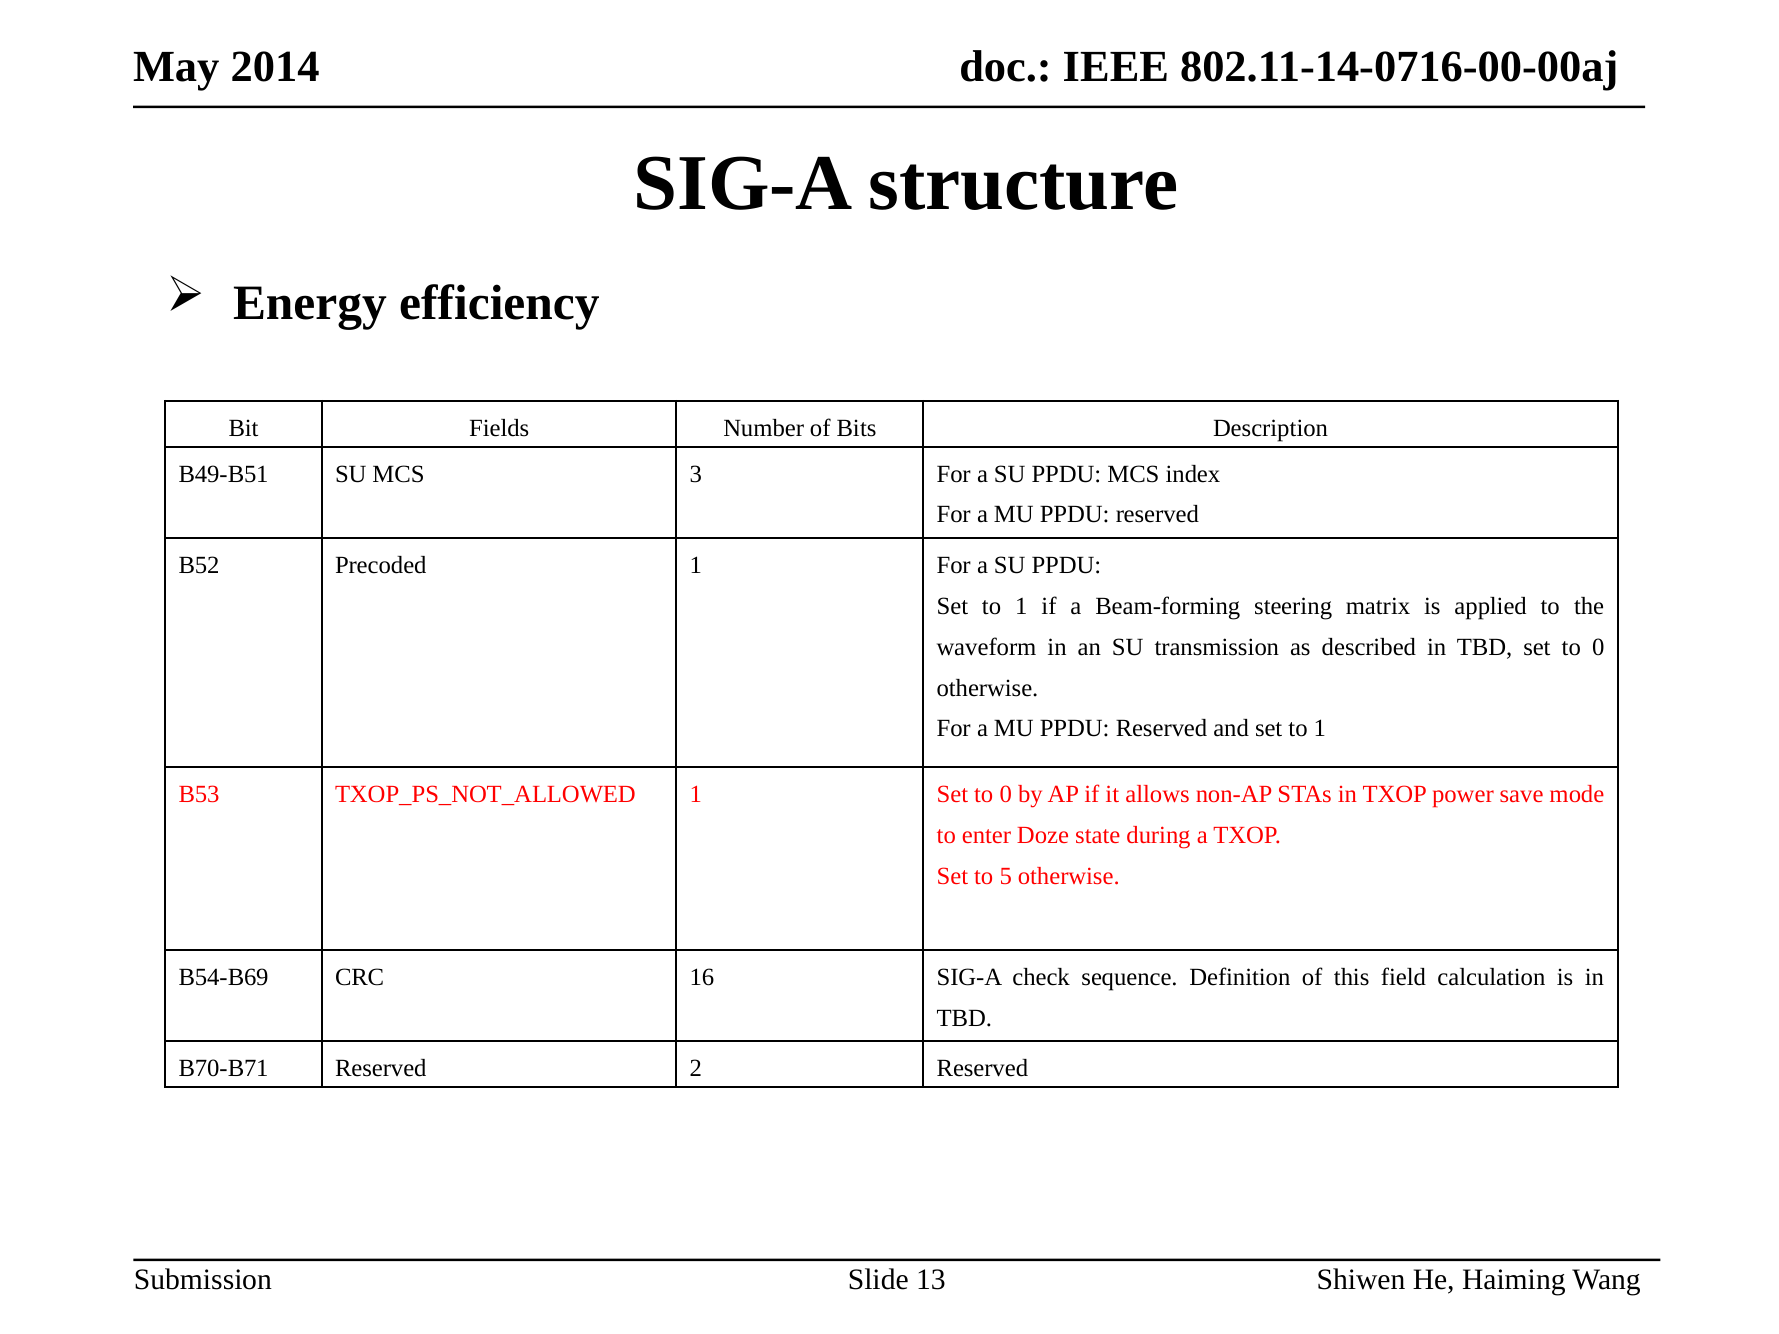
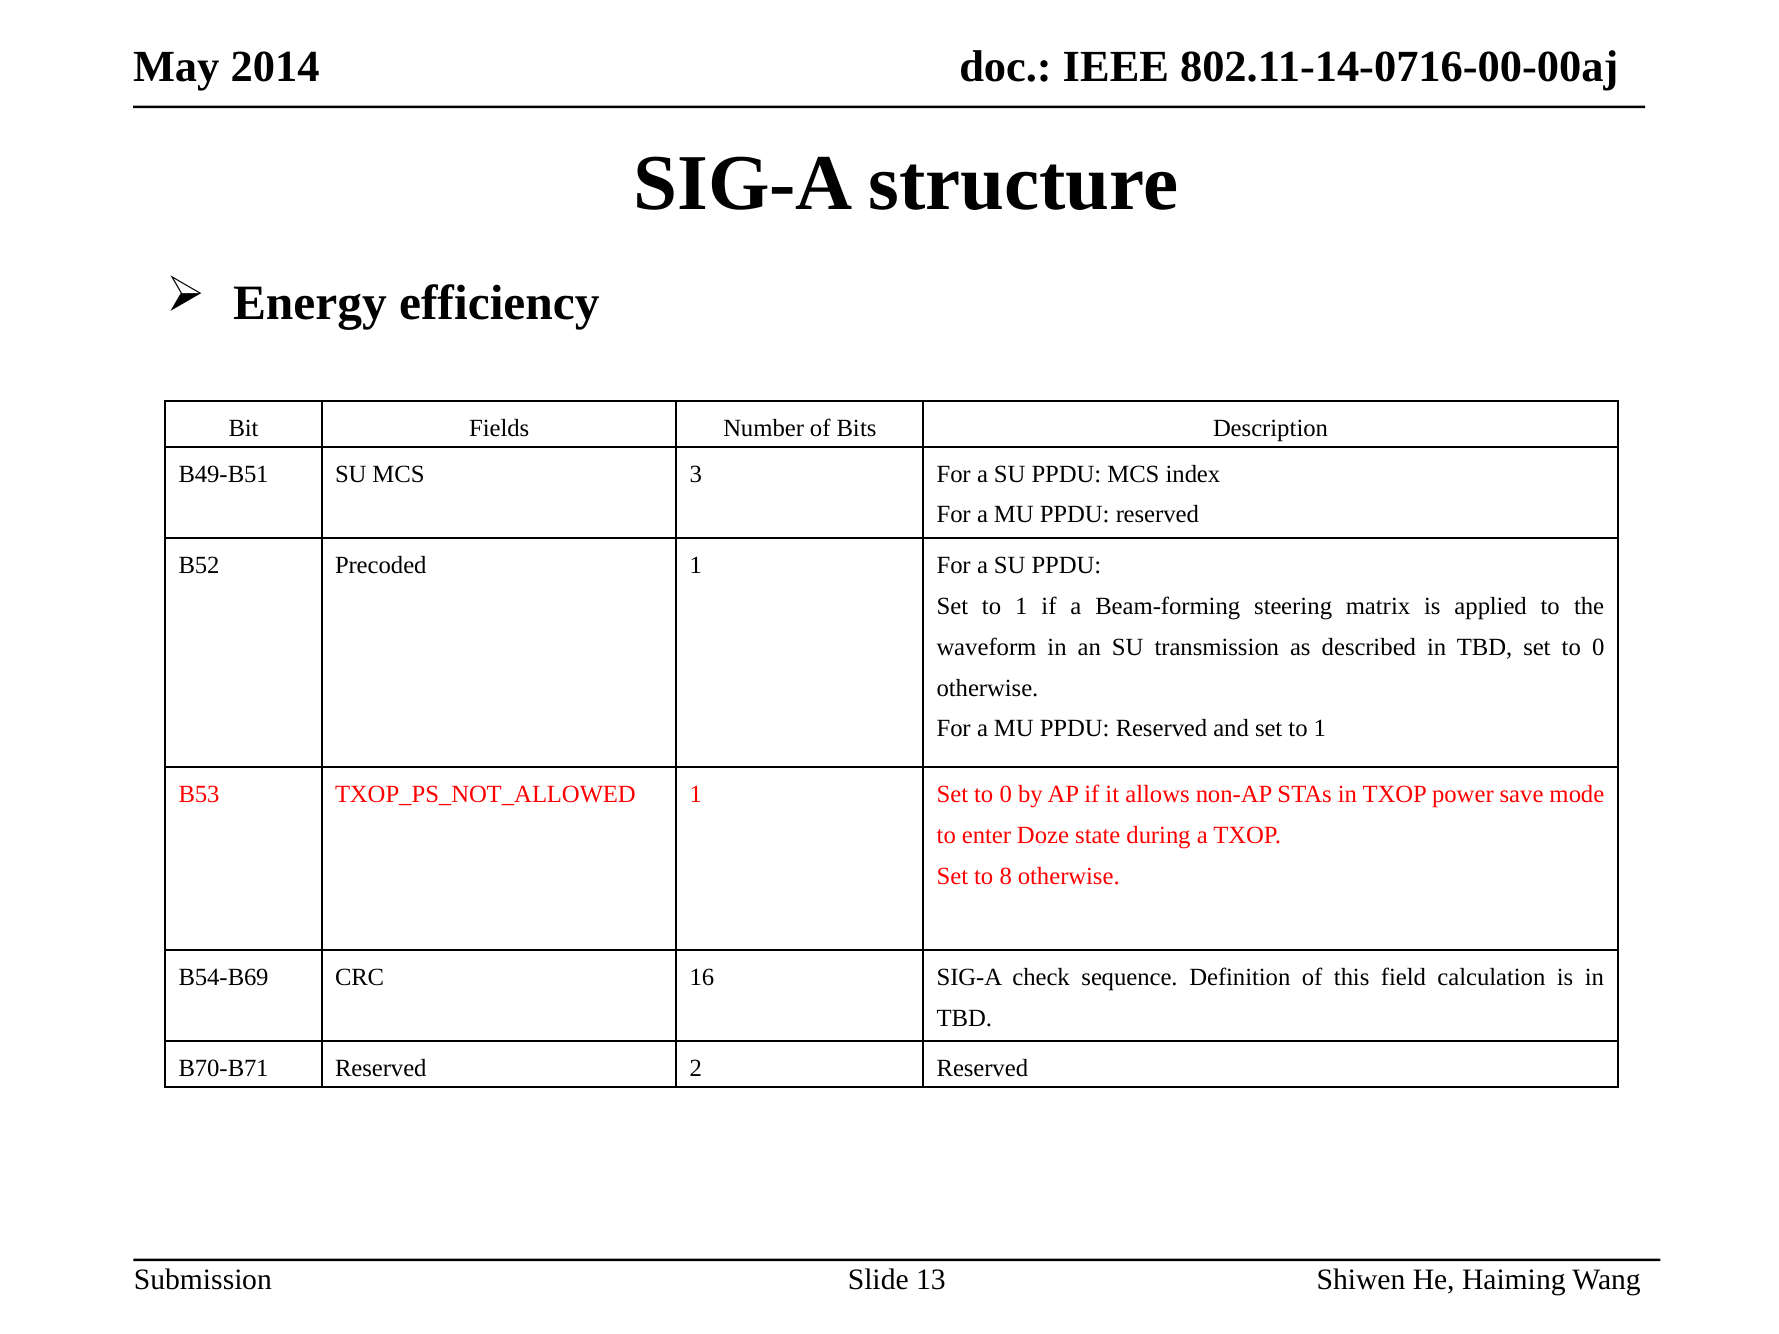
5: 5 -> 8
